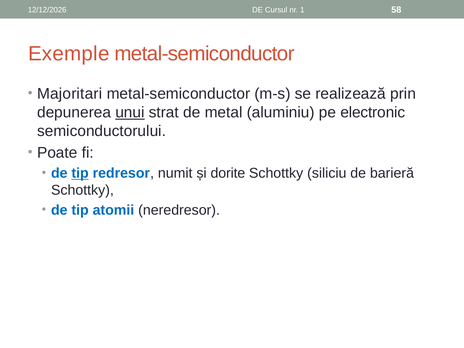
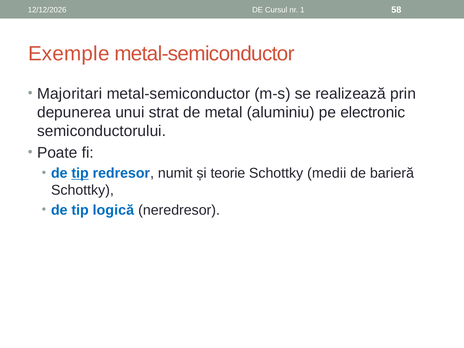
unui underline: present -> none
dorite: dorite -> teorie
siliciu: siliciu -> medii
atomii: atomii -> logică
